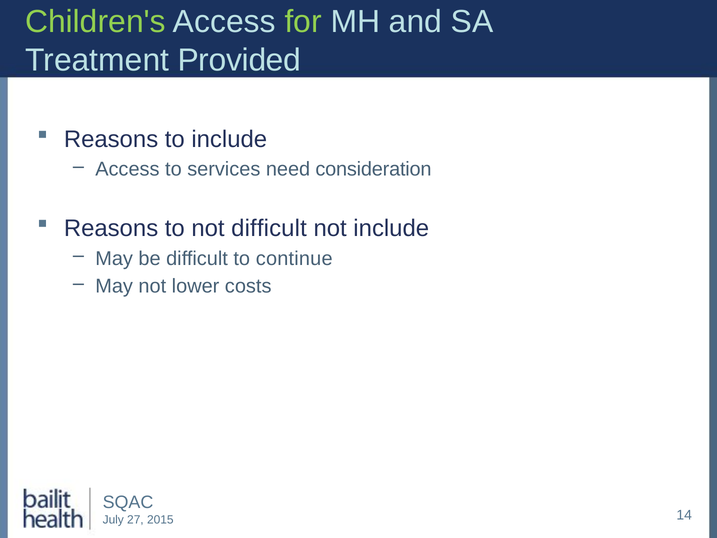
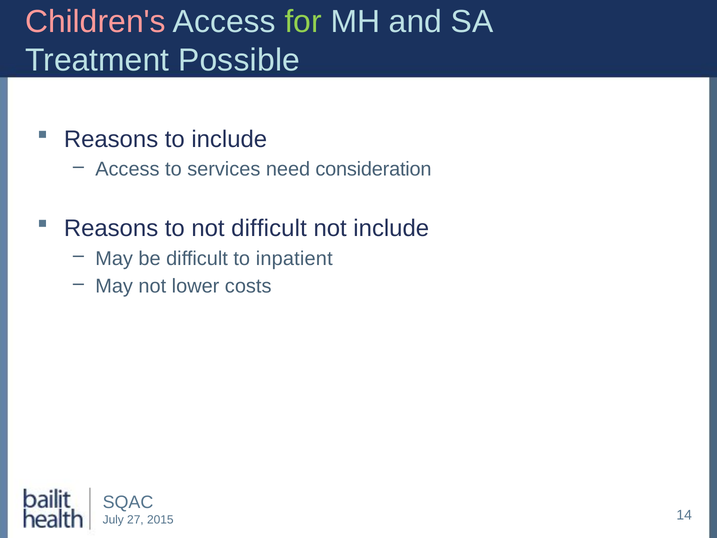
Children's colour: light green -> pink
Provided: Provided -> Possible
continue: continue -> inpatient
